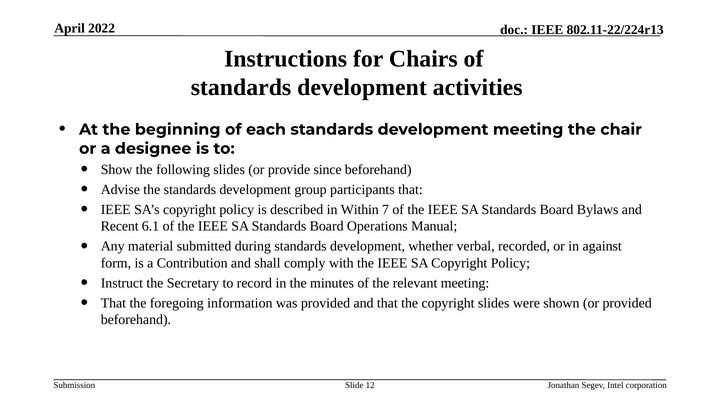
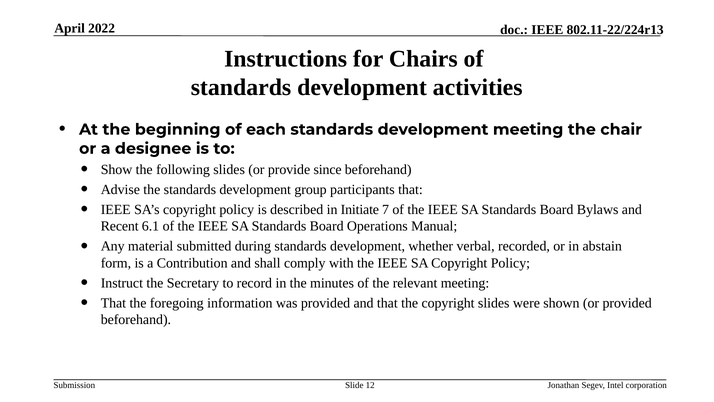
Within: Within -> Initiate
against: against -> abstain
